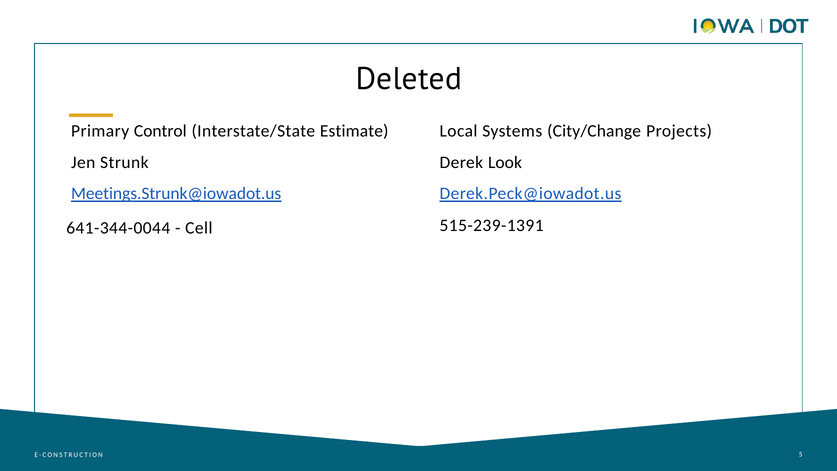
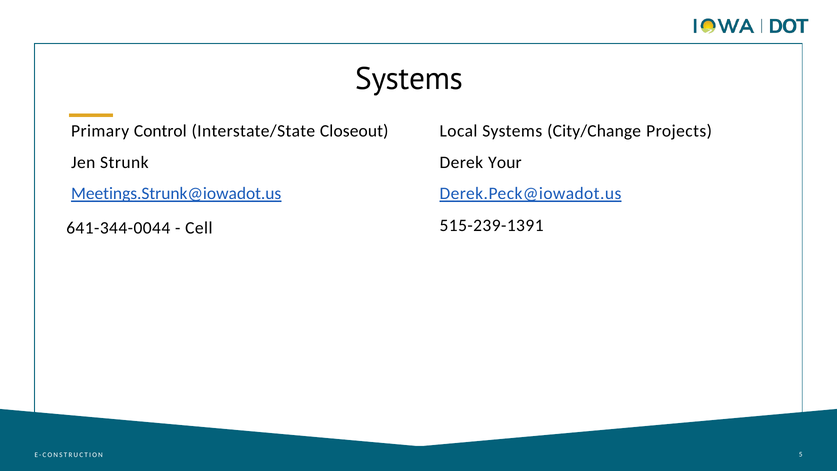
Deleted at (409, 79): Deleted -> Systems
Estimate: Estimate -> Closeout
Look: Look -> Your
